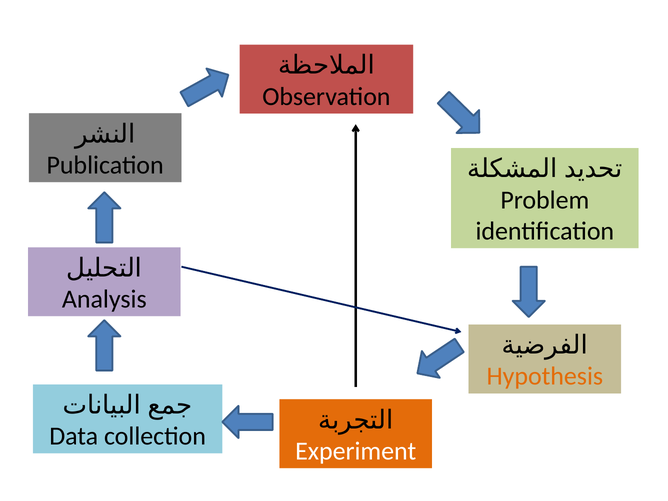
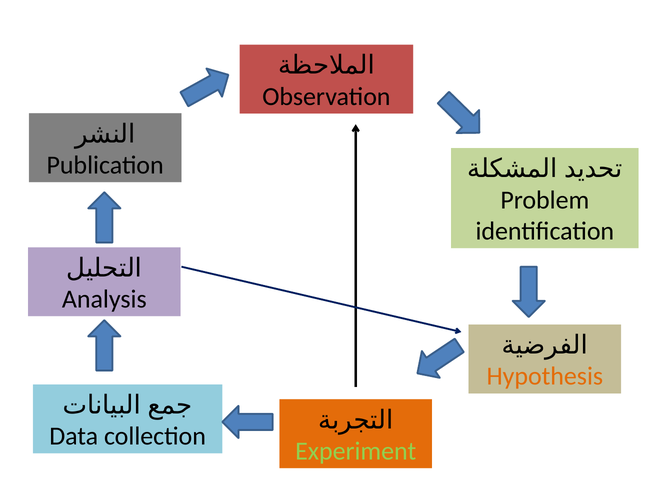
Experiment colour: white -> light green
